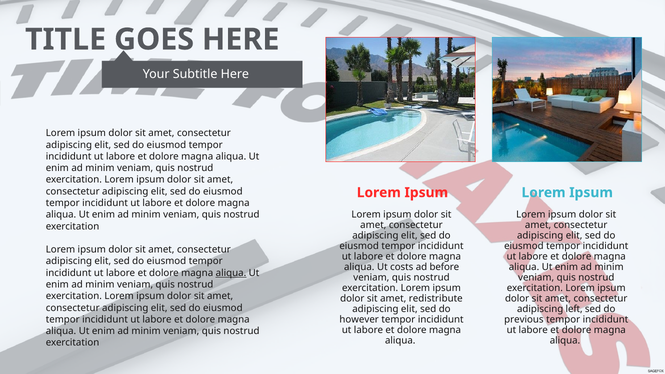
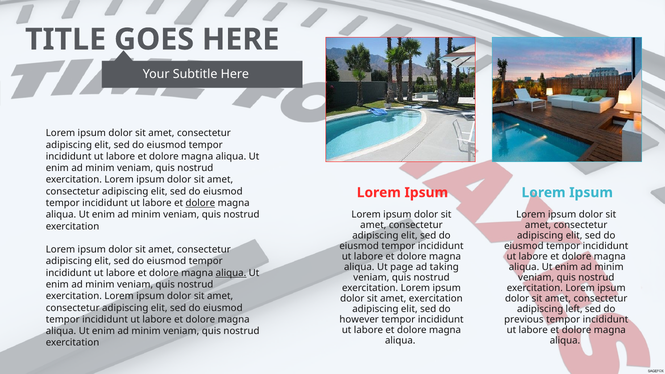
dolore at (200, 203) underline: none -> present
costs: costs -> page
before: before -> taking
amet redistribute: redistribute -> exercitation
